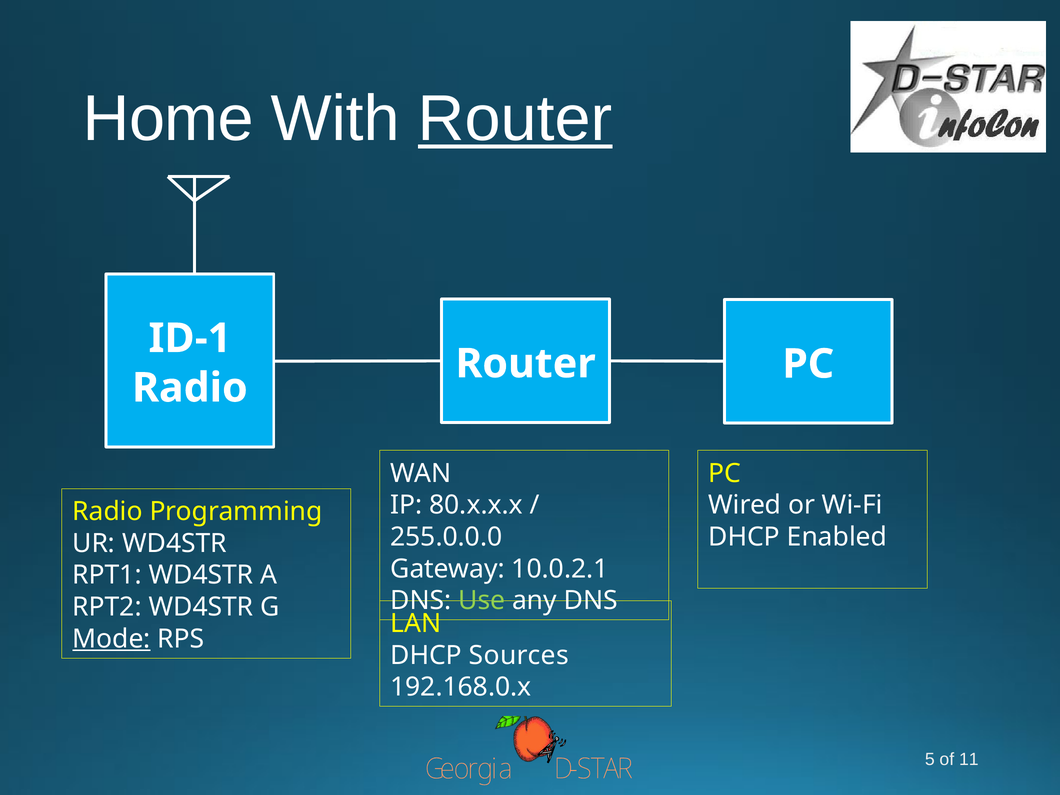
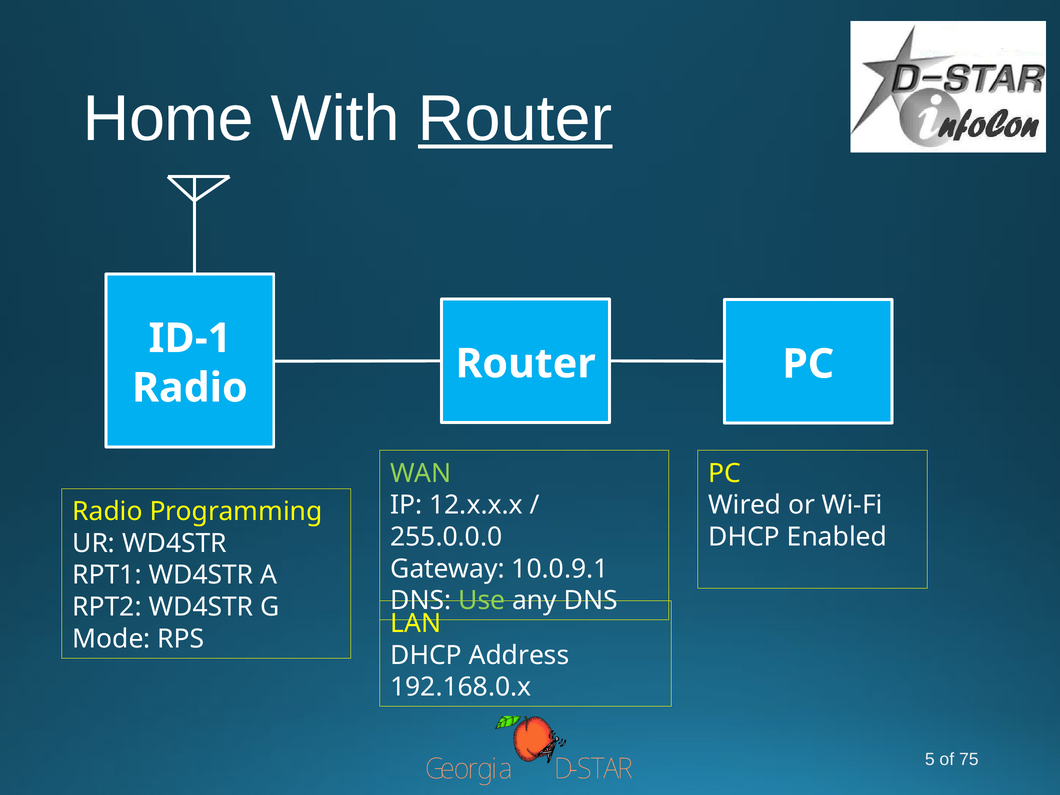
WAN colour: white -> light green
80.x.x.x: 80.x.x.x -> 12.x.x.x
10.0.2.1: 10.0.2.1 -> 10.0.9.1
Mode underline: present -> none
Sources: Sources -> Address
11: 11 -> 75
